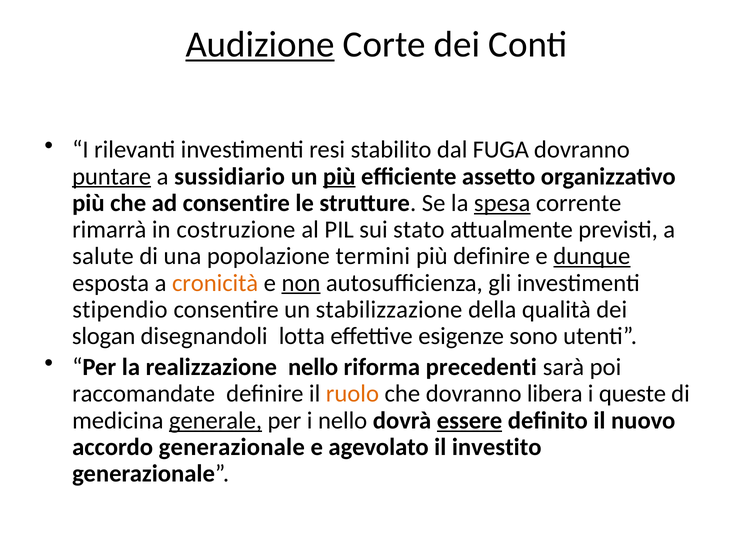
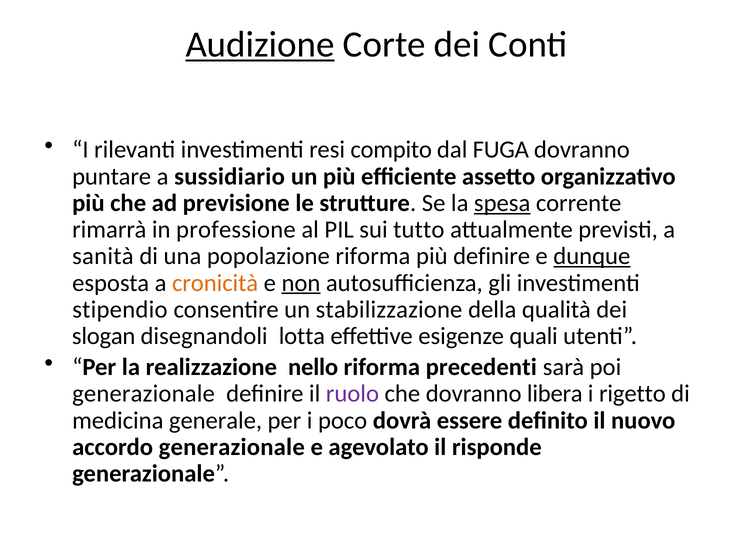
stabilito: stabilito -> compito
puntare underline: present -> none
più at (339, 176) underline: present -> none
ad consentire: consentire -> previsione
costruzione: costruzione -> professione
stato: stato -> tutto
salute: salute -> sanità
popolazione termini: termini -> riforma
sono: sono -> quali
raccomandate at (144, 394): raccomandate -> generazionale
ruolo colour: orange -> purple
queste: queste -> rigetto
generale underline: present -> none
i nello: nello -> poco
essere underline: present -> none
investito: investito -> risponde
